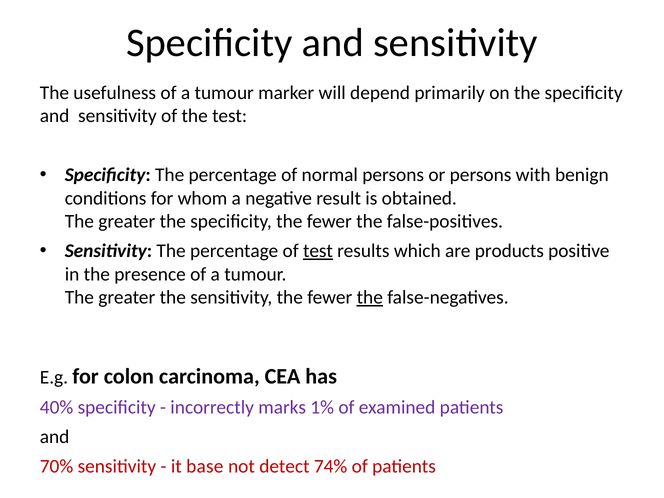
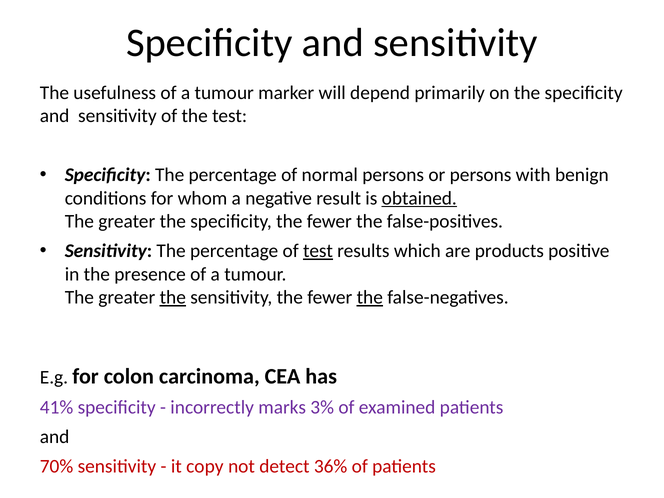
obtained underline: none -> present
the at (173, 297) underline: none -> present
40%: 40% -> 41%
1%: 1% -> 3%
base: base -> copy
74%: 74% -> 36%
